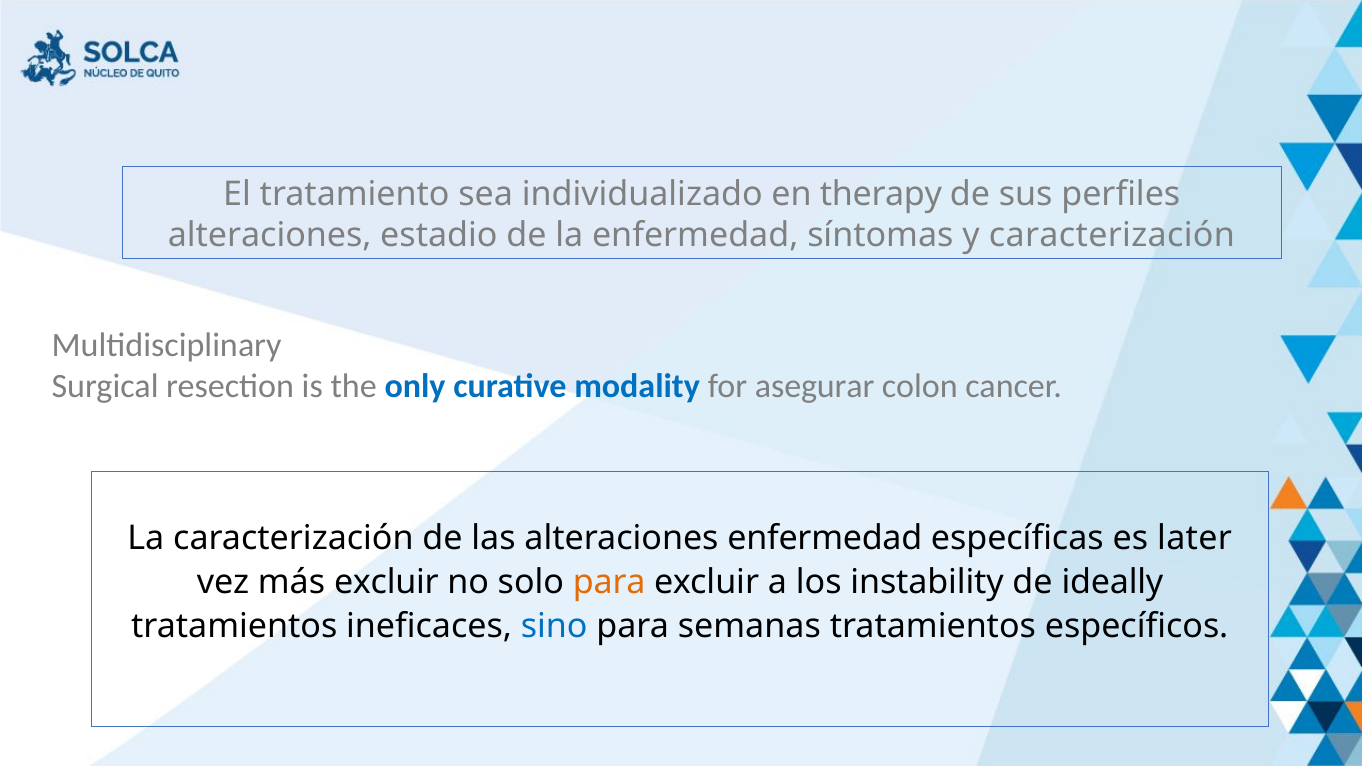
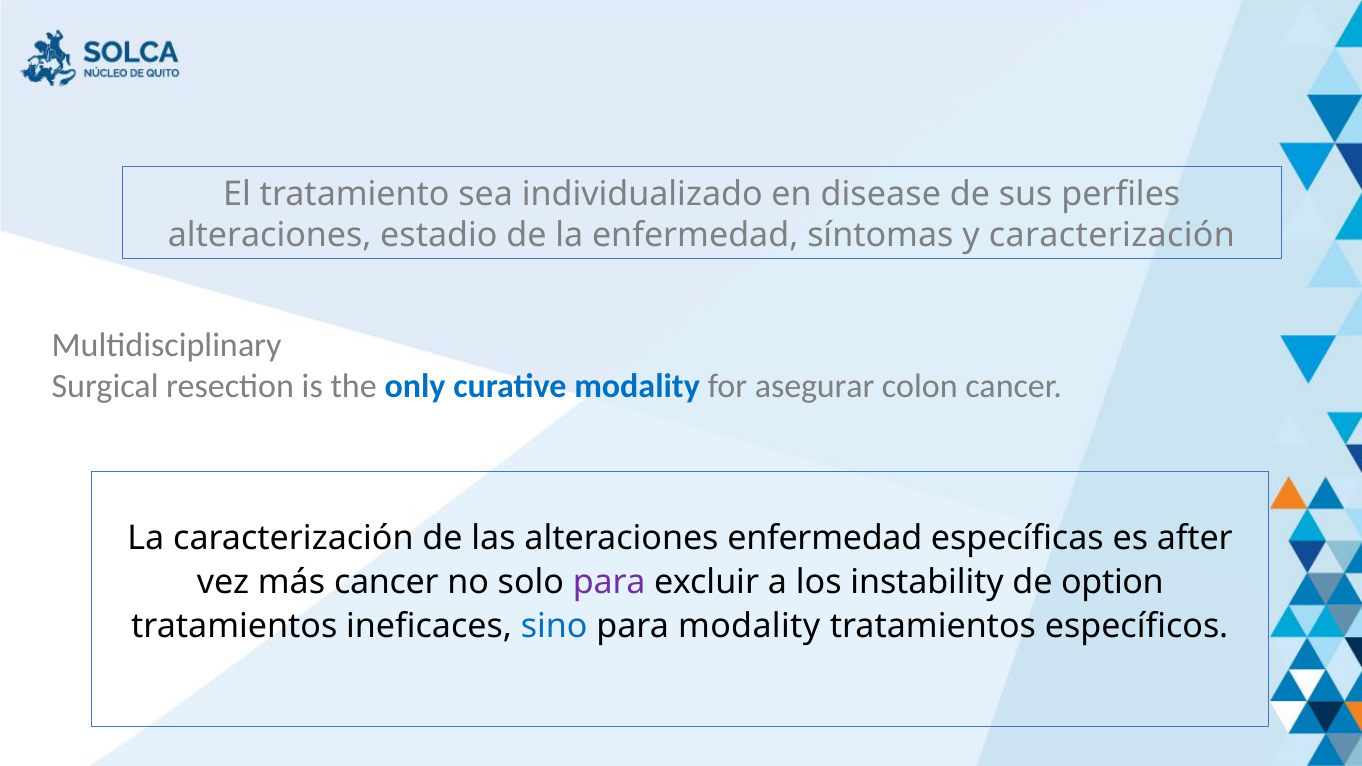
therapy: therapy -> disease
later: later -> after
más excluir: excluir -> cancer
para at (609, 582) colour: orange -> purple
ideally: ideally -> option
para semanas: semanas -> modality
